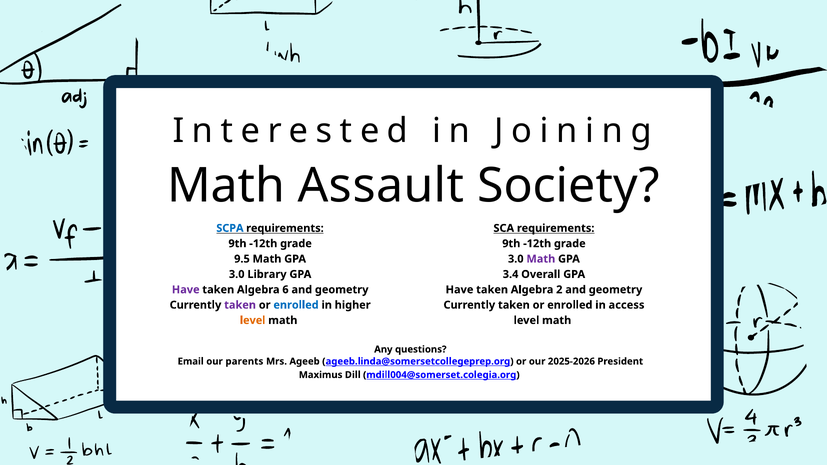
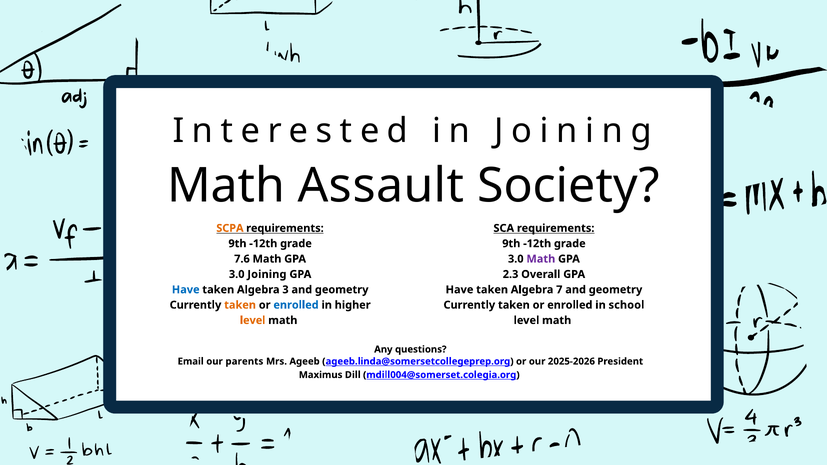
SCPA colour: blue -> orange
9.5: 9.5 -> 7.6
3.0 Library: Library -> Joining
3.4: 3.4 -> 2.3
Have at (186, 290) colour: purple -> blue
6: 6 -> 3
2: 2 -> 7
taken at (240, 305) colour: purple -> orange
access: access -> school
